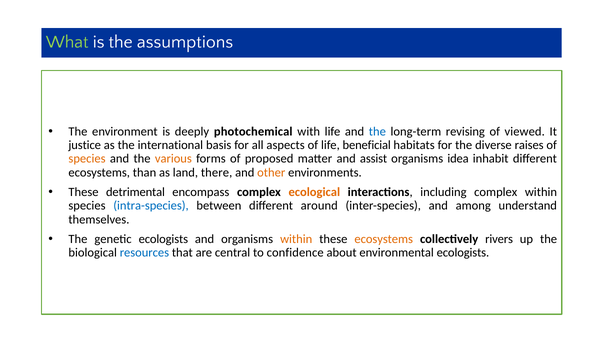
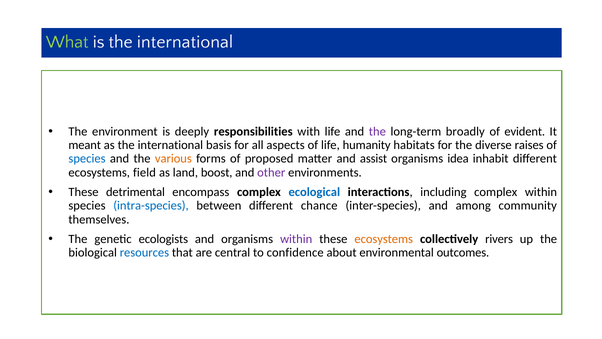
is the assumptions: assumptions -> international
photochemical: photochemical -> responsibilities
the at (377, 132) colour: blue -> purple
revising: revising -> broadly
viewed: viewed -> evident
justice: justice -> meant
beneficial: beneficial -> humanity
species at (87, 159) colour: orange -> blue
than: than -> field
there: there -> boost
other colour: orange -> purple
ecological colour: orange -> blue
around: around -> chance
understand: understand -> community
within at (296, 239) colour: orange -> purple
environmental ecologists: ecologists -> outcomes
